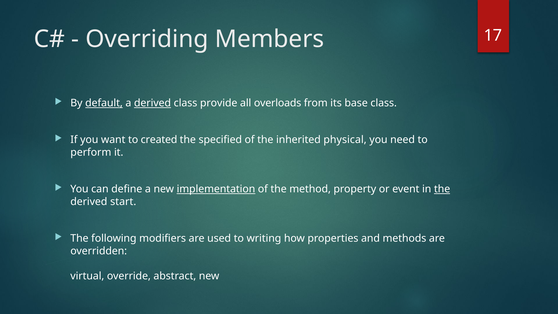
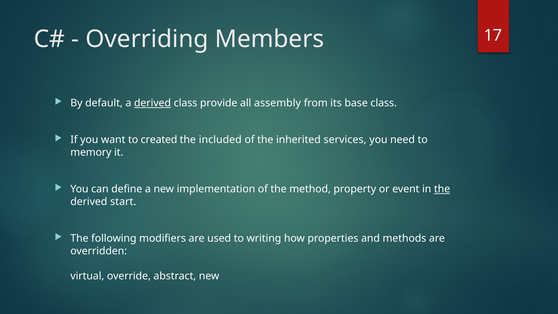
default underline: present -> none
overloads: overloads -> assembly
specified: specified -> included
physical: physical -> services
perform: perform -> memory
implementation underline: present -> none
